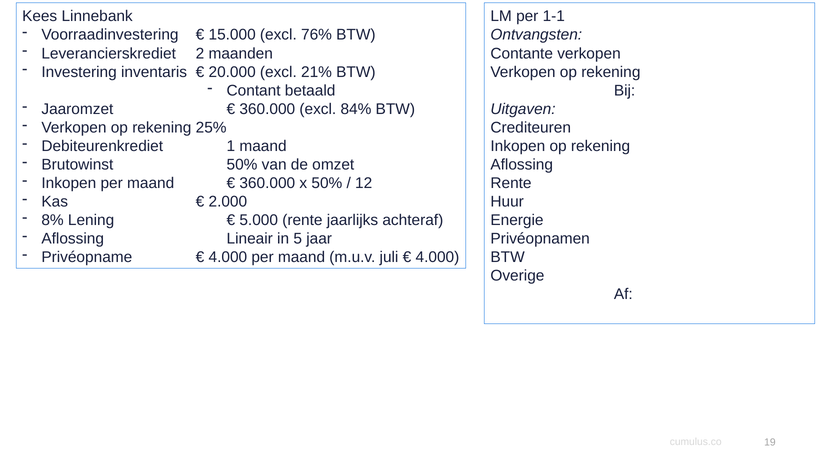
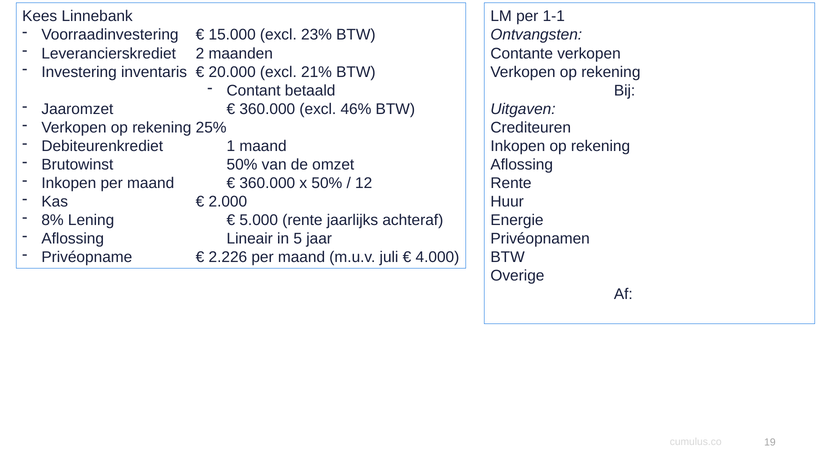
76%: 76% -> 23%
84%: 84% -> 46%
4.000 at (228, 257): 4.000 -> 2.226
